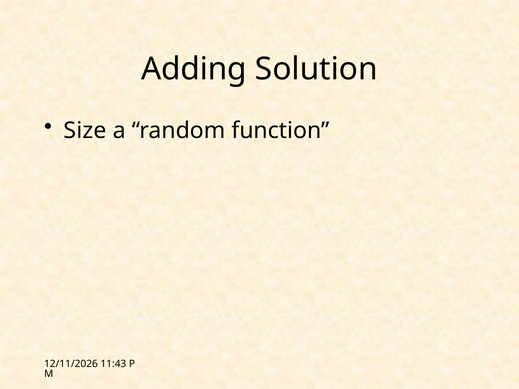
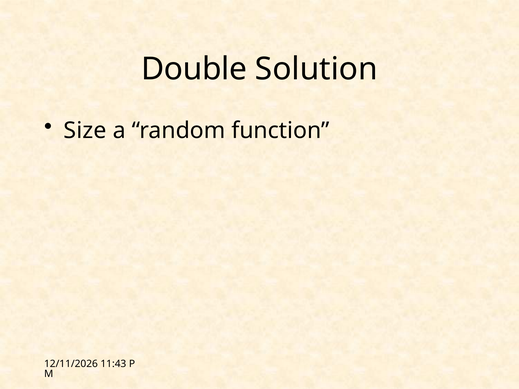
Adding: Adding -> Double
